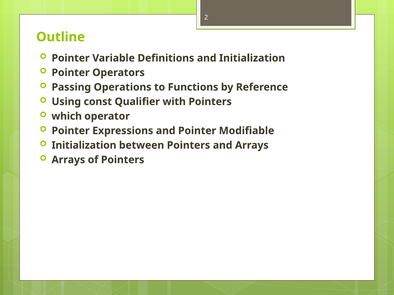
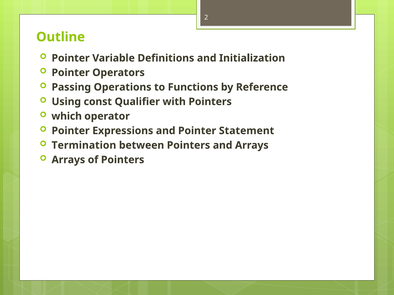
Modifiable: Modifiable -> Statement
Initialization at (84, 145): Initialization -> Termination
